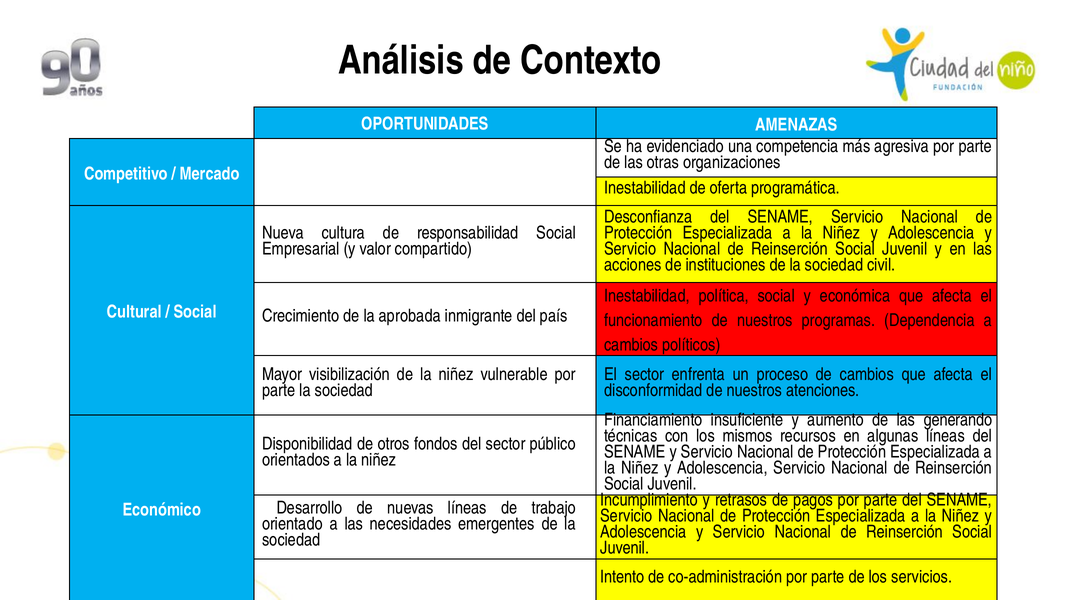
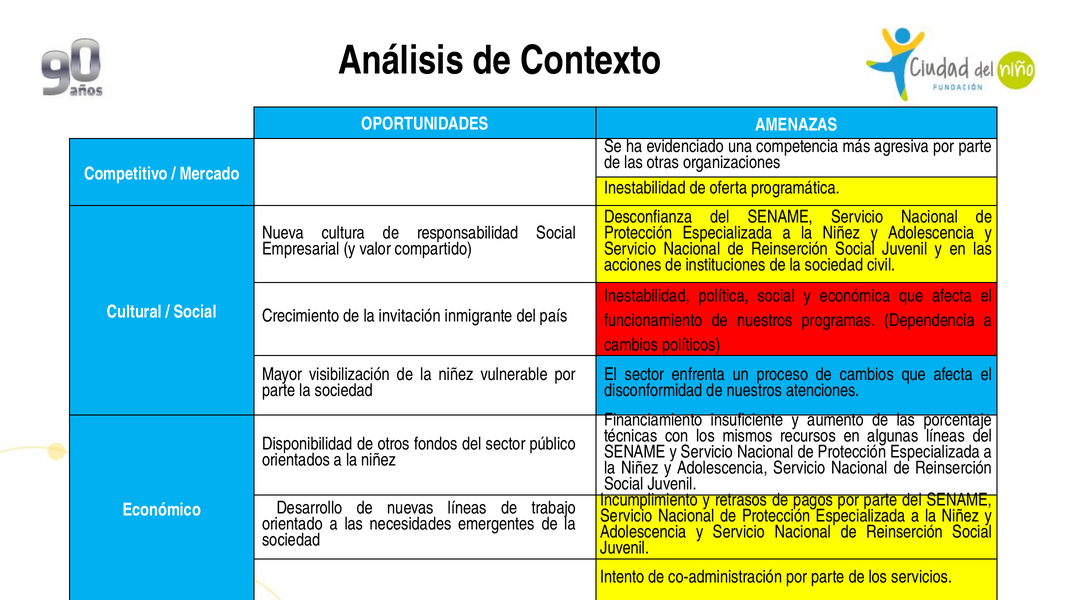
aprobada: aprobada -> invitación
generando: generando -> porcentaje
